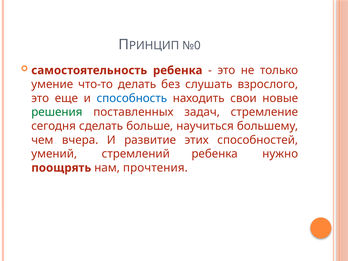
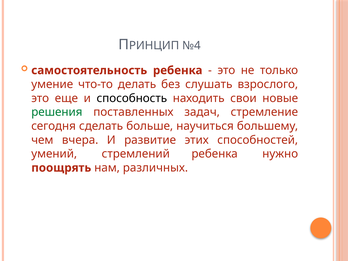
№0: №0 -> №4
способность colour: blue -> black
прочтения: прочтения -> различных
